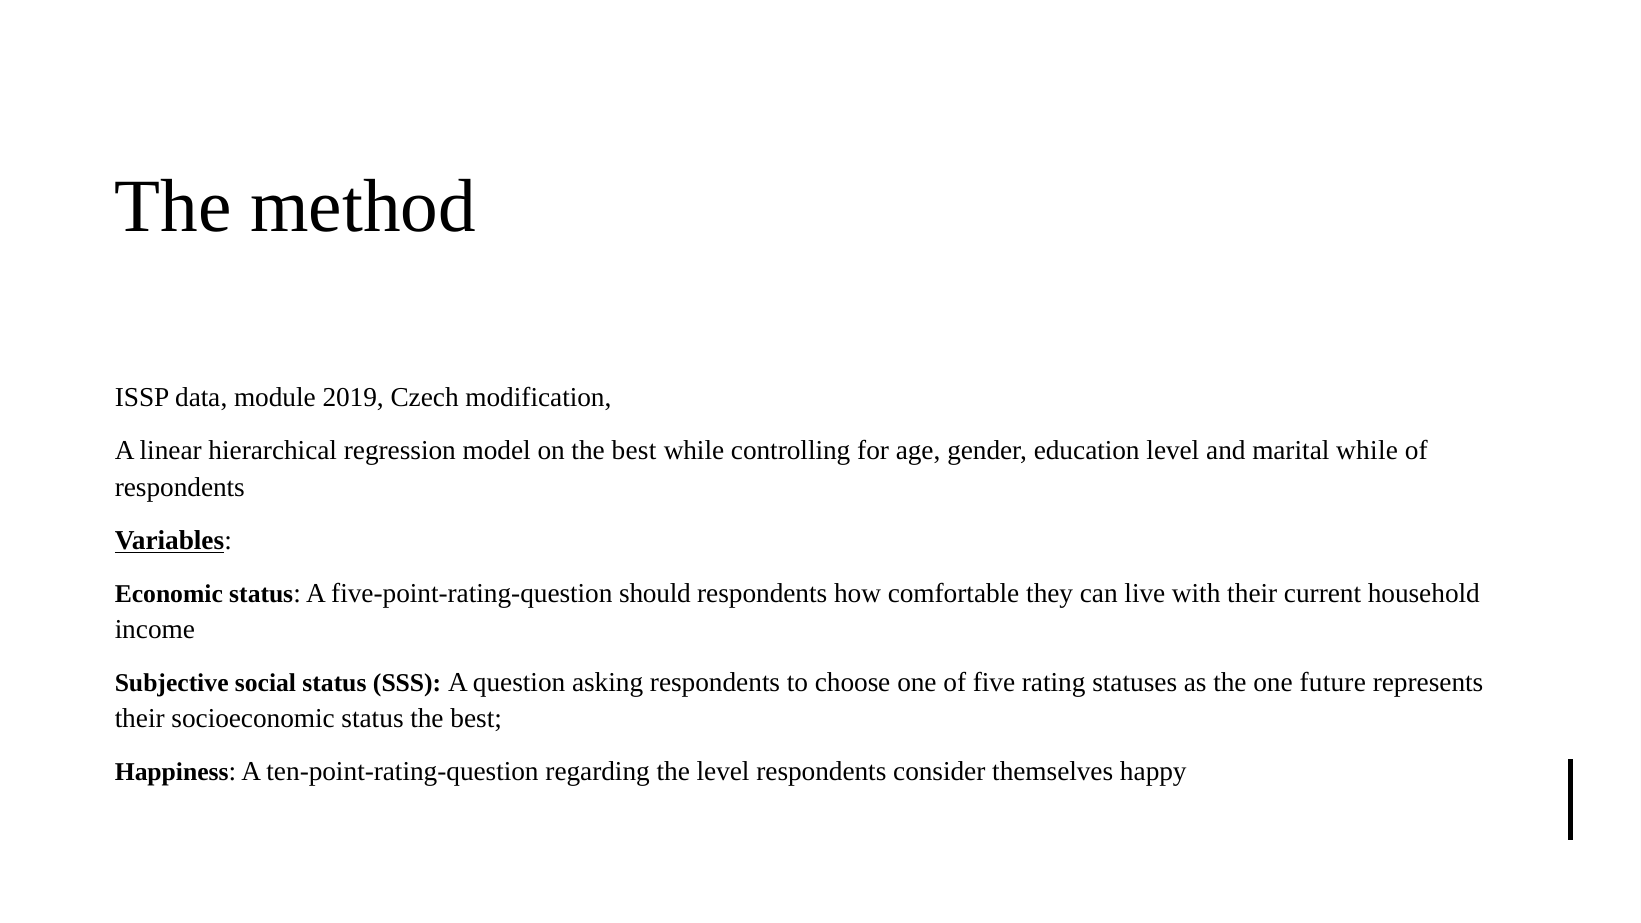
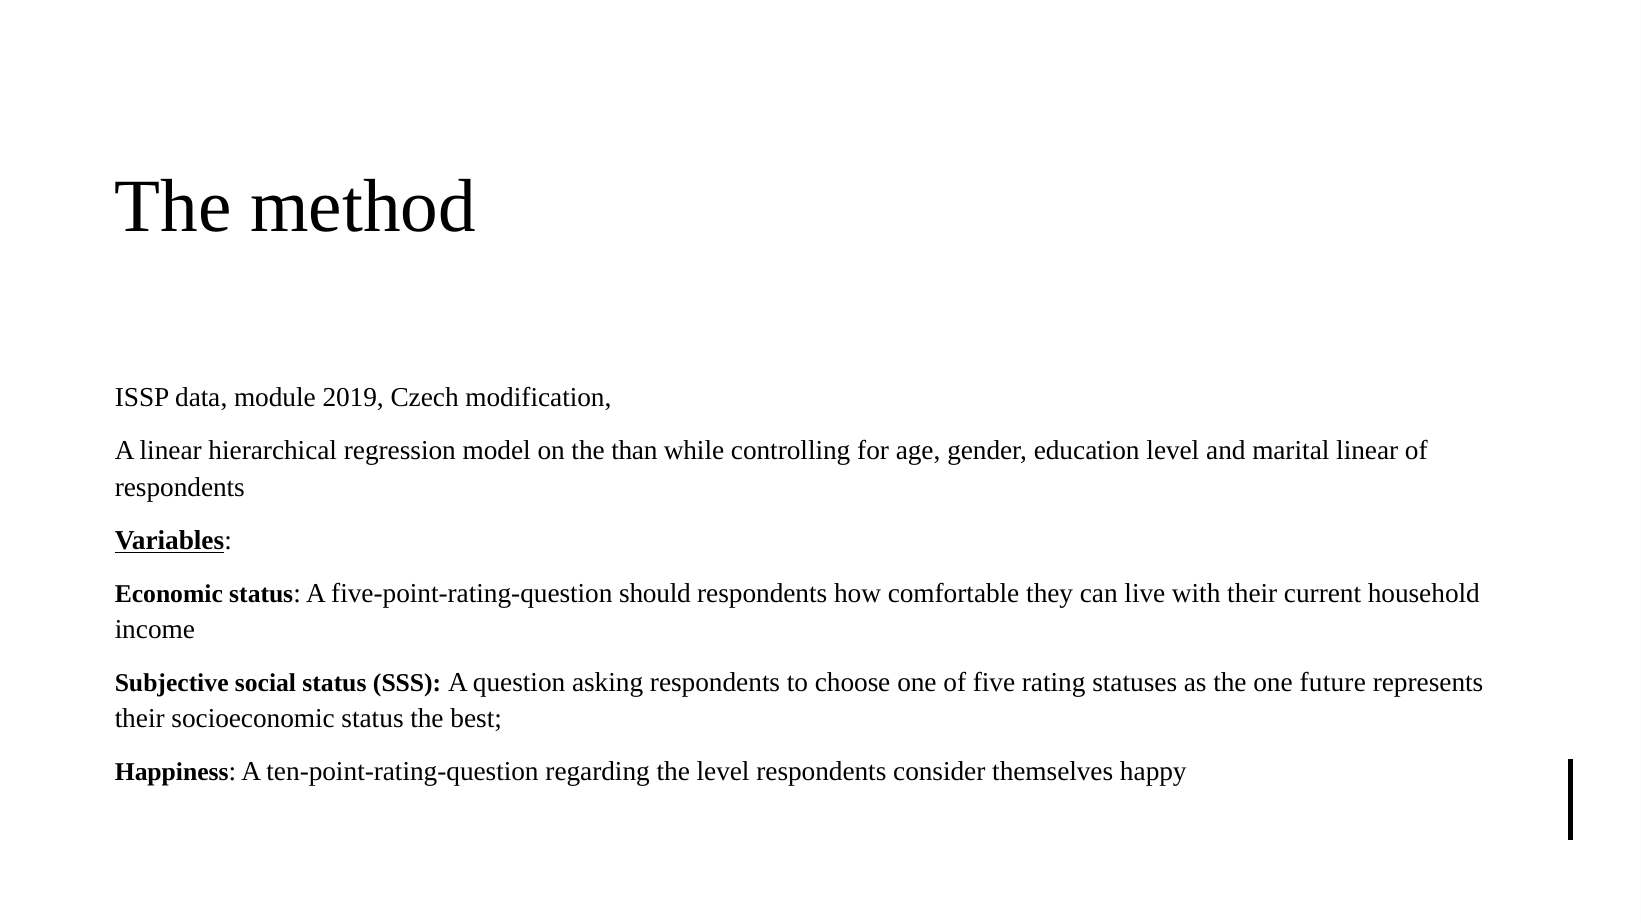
on the best: best -> than
marital while: while -> linear
